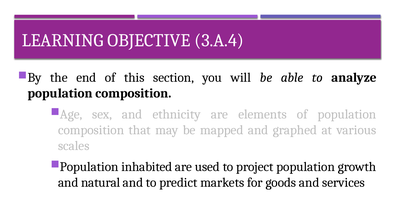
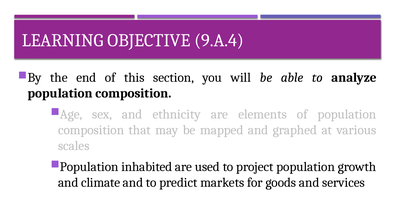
3.A.4: 3.A.4 -> 9.A.4
natural: natural -> climate
